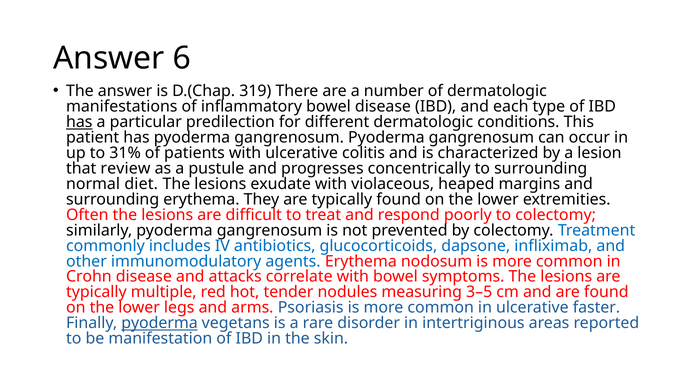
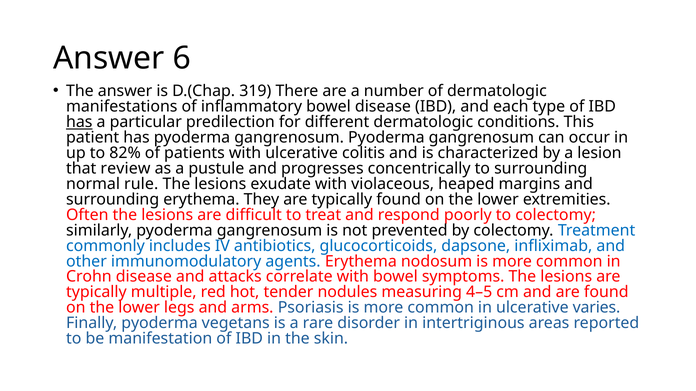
31%: 31% -> 82%
diet: diet -> rule
3–5: 3–5 -> 4–5
faster: faster -> varies
pyoderma at (160, 324) underline: present -> none
